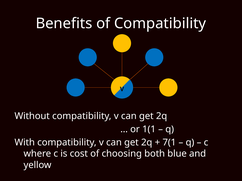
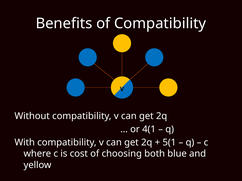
1(1: 1(1 -> 4(1
7(1: 7(1 -> 5(1
